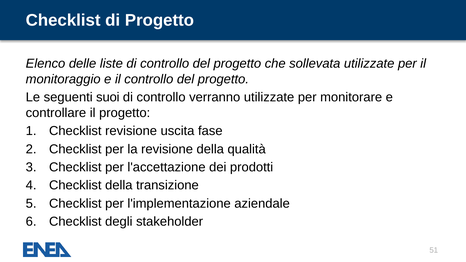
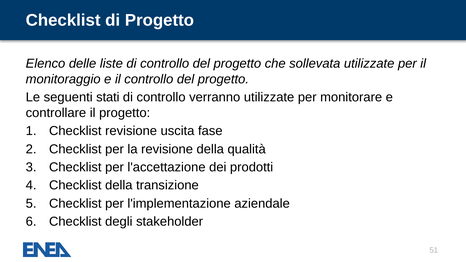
suoi: suoi -> stati
